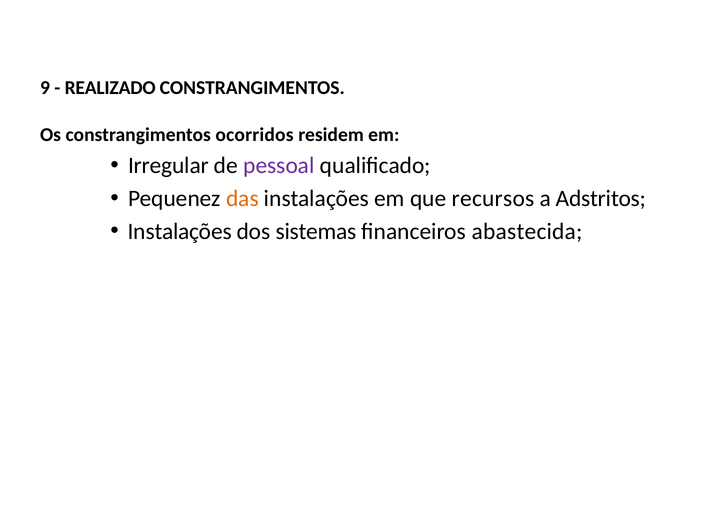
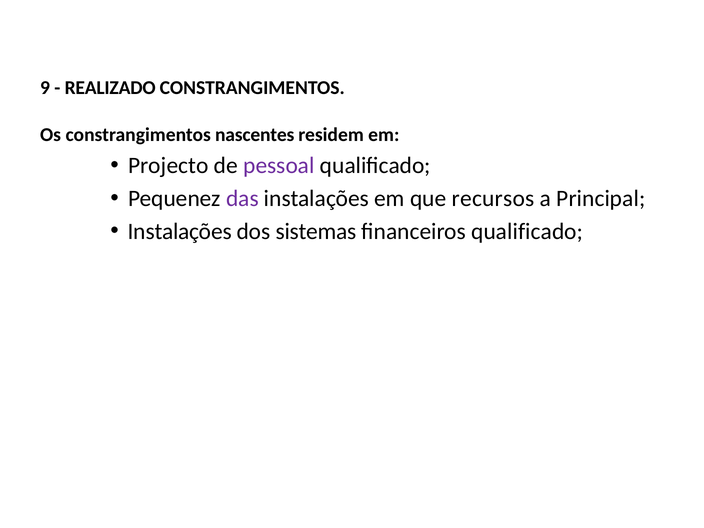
ocorridos: ocorridos -> nascentes
Irregular: Irregular -> Projecto
das colour: orange -> purple
Adstritos: Adstritos -> Principal
financeiros abastecida: abastecida -> qualificado
